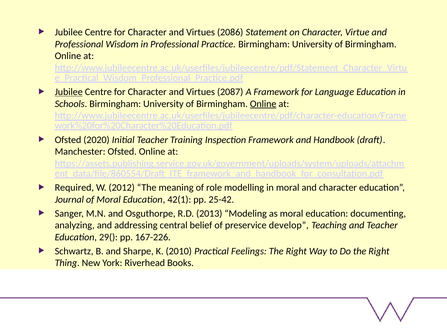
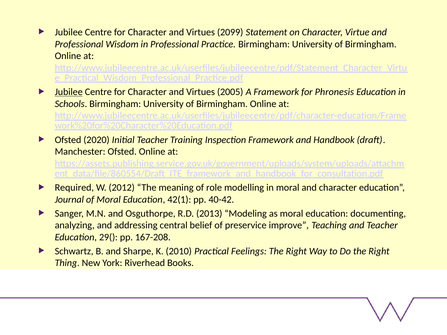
2086: 2086 -> 2099
2087: 2087 -> 2005
Language: Language -> Phronesis
Online at (263, 104) underline: present -> none
25-42: 25-42 -> 40-42
develop: develop -> improve
167-226: 167-226 -> 167-208
